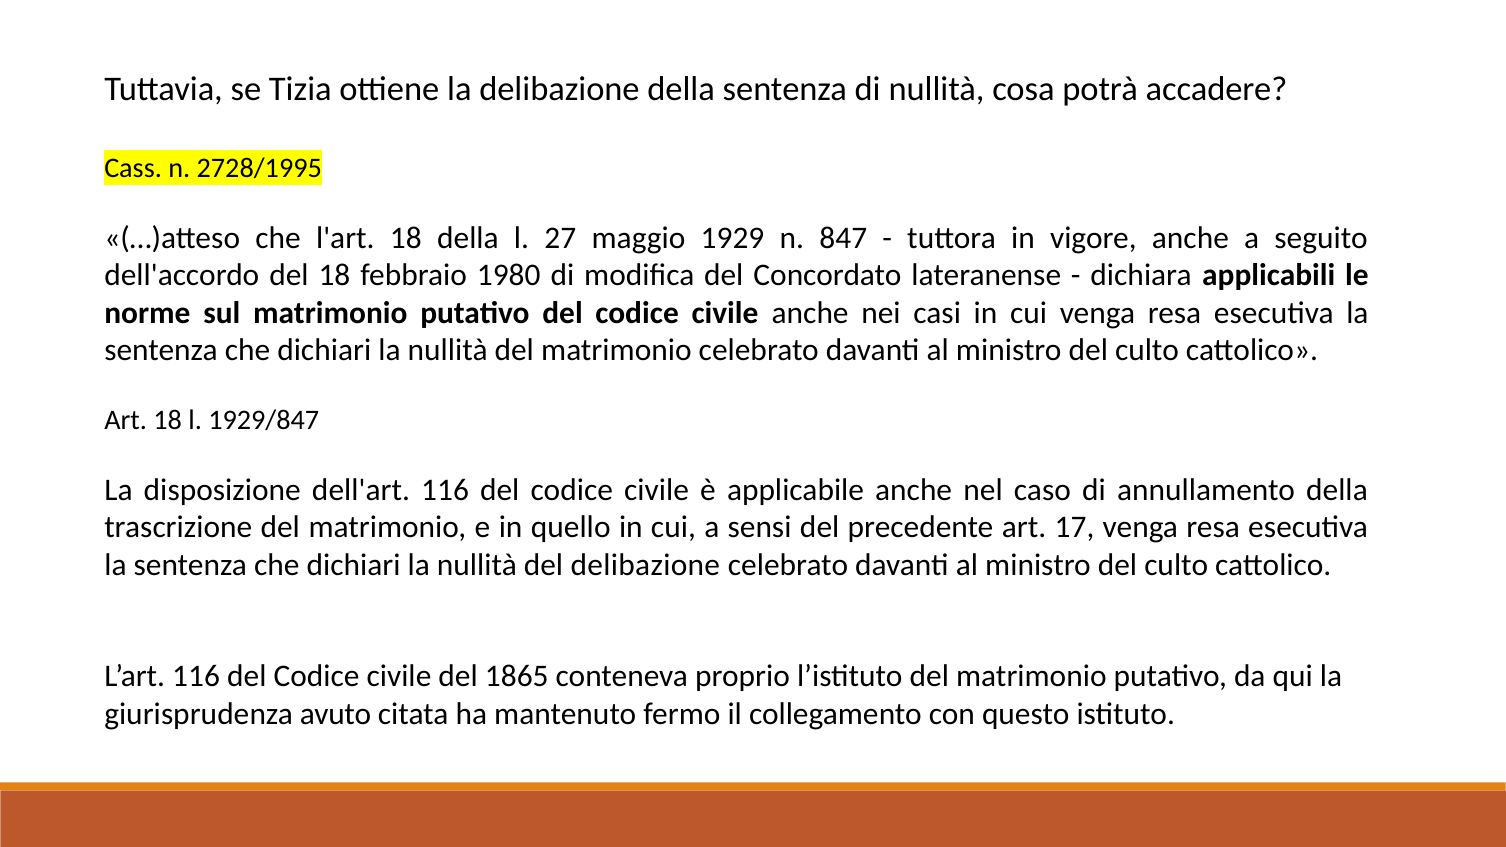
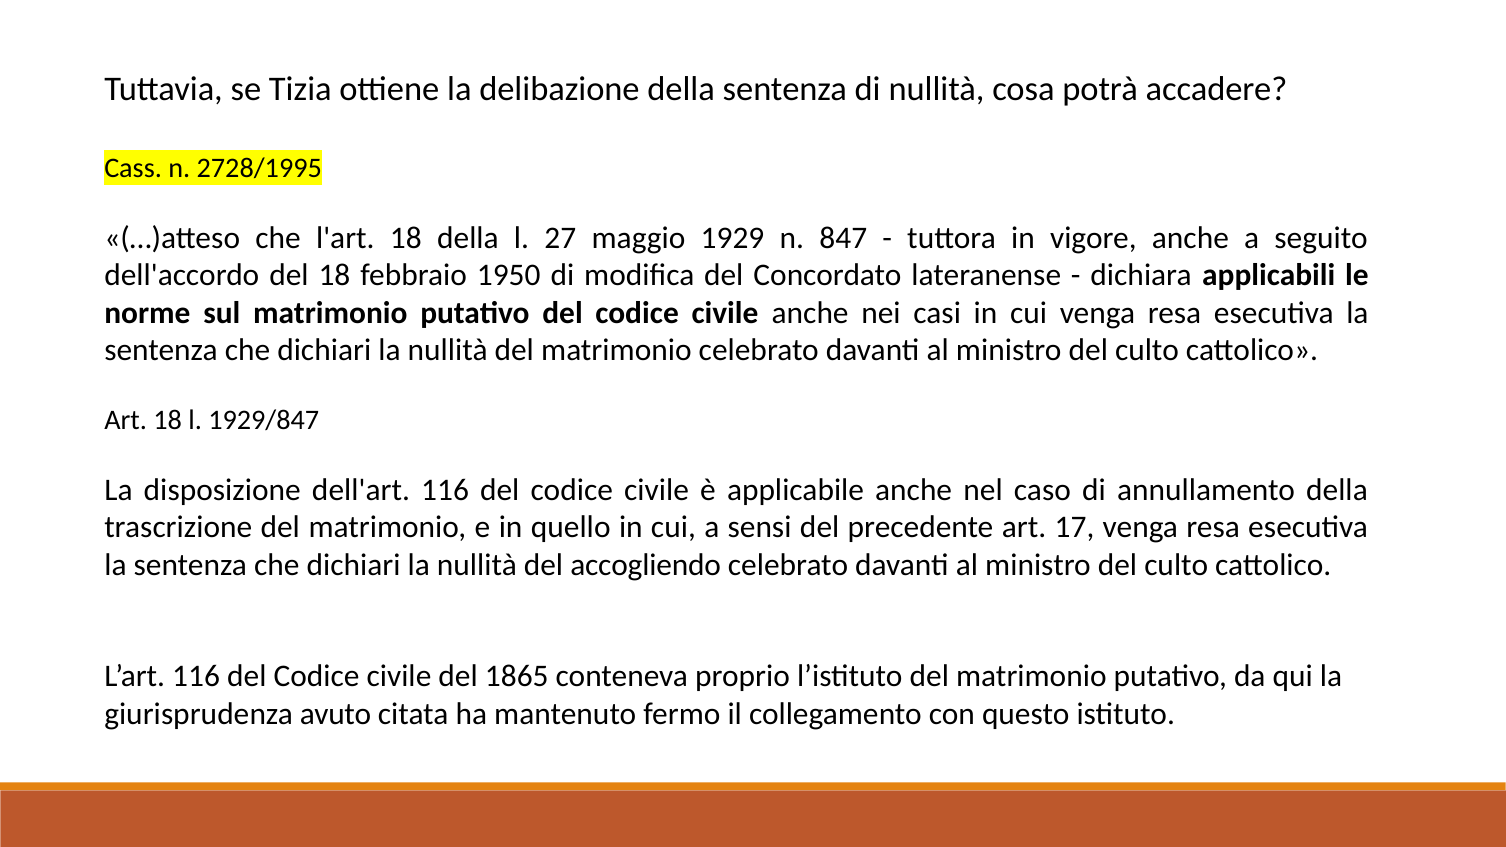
1980: 1980 -> 1950
del delibazione: delibazione -> accogliendo
